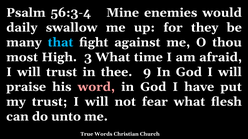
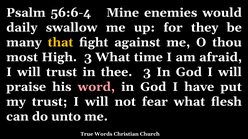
56:3-4: 56:3-4 -> 56:6-4
that colour: light blue -> yellow
thee 9: 9 -> 3
